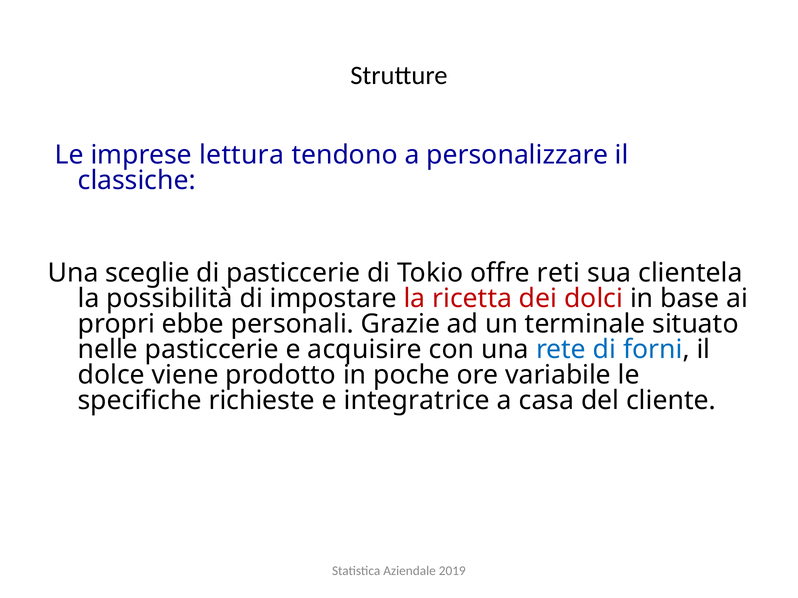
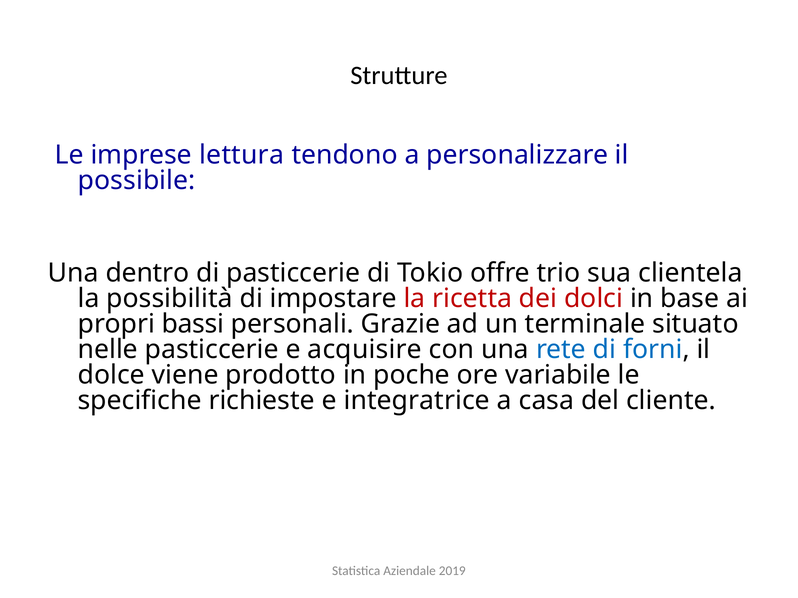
classiche: classiche -> possibile
sceglie: sceglie -> dentro
reti: reti -> trio
ebbe: ebbe -> bassi
